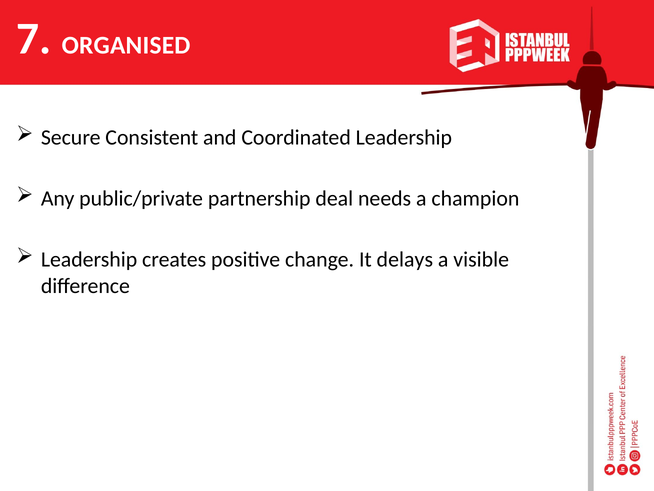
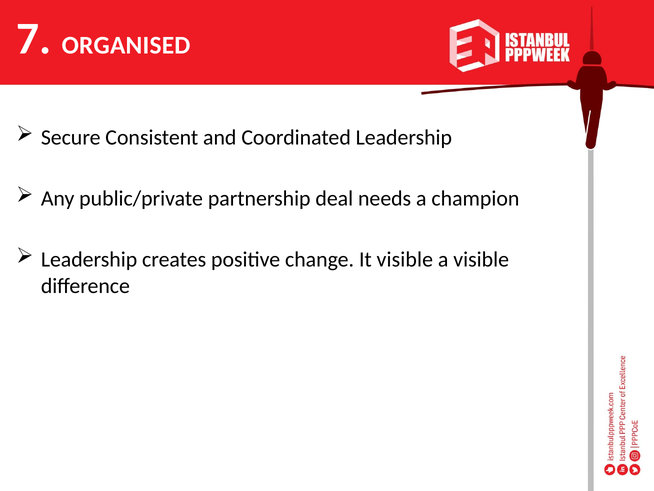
It delays: delays -> visible
